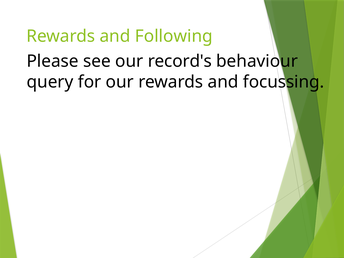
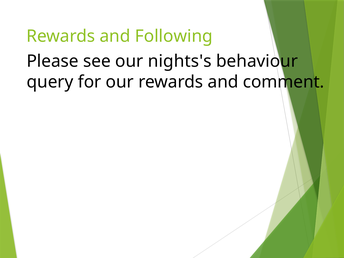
record's: record's -> nights's
focussing: focussing -> comment
